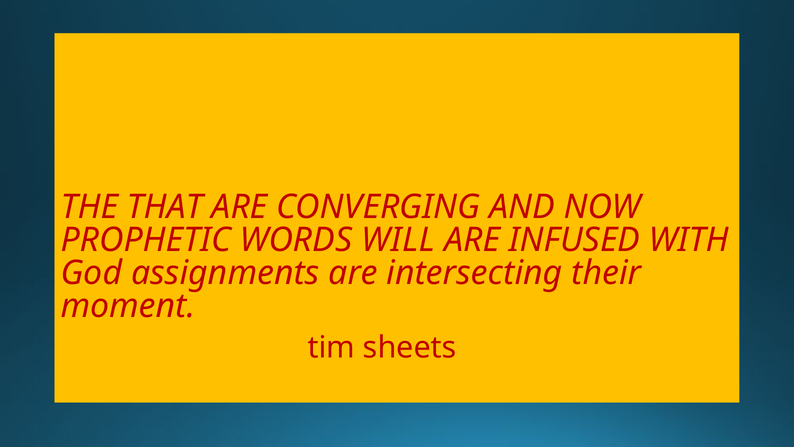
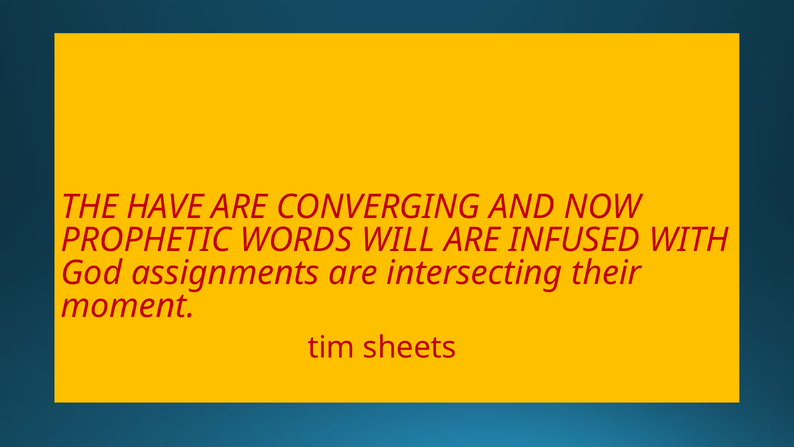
THAT: THAT -> HAVE
